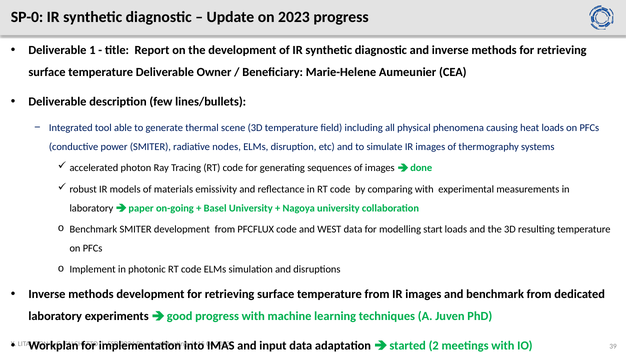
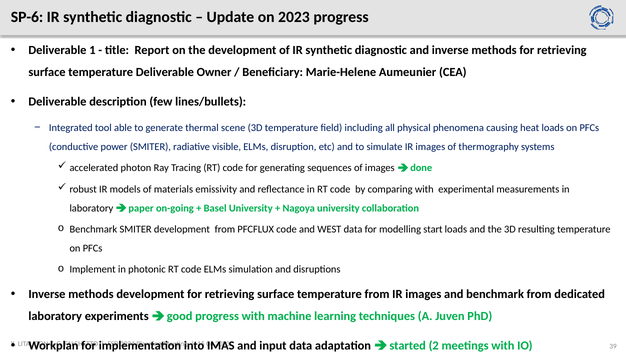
SP-0: SP-0 -> SP-6
nodes: nodes -> visible
